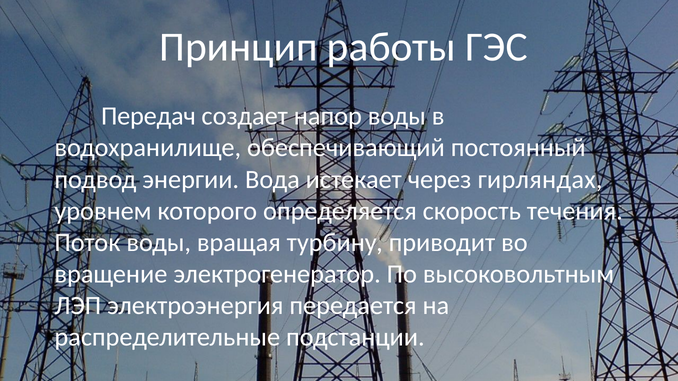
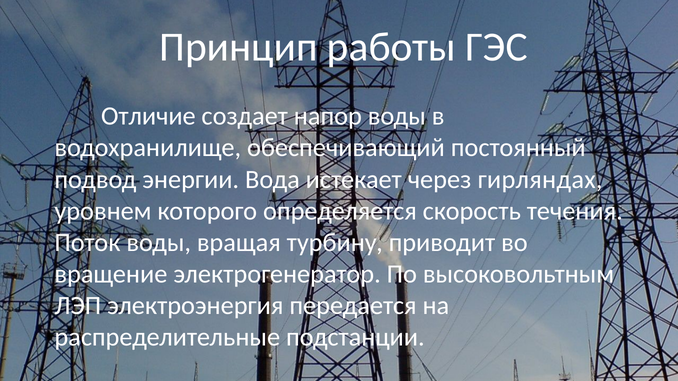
Передач: Передач -> Отличие
